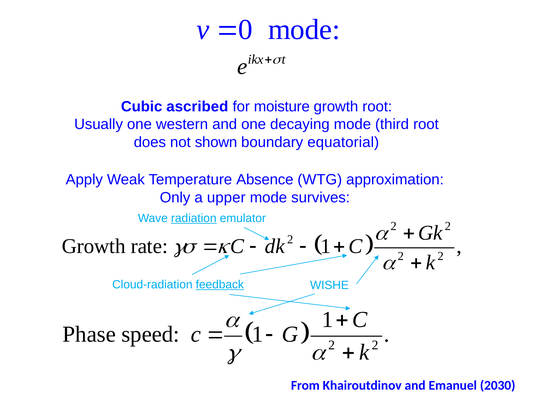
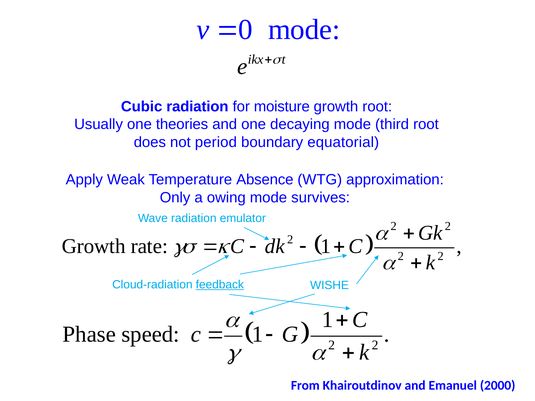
Cubic ascribed: ascribed -> radiation
western: western -> theories
shown: shown -> period
upper: upper -> owing
radiation at (194, 218) underline: present -> none
2030: 2030 -> 2000
